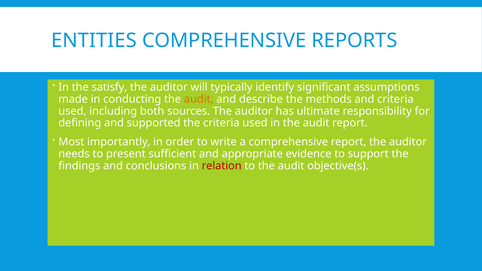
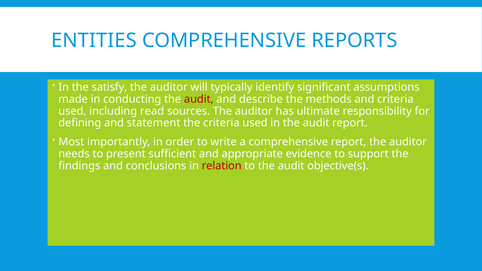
audit at (199, 99) colour: orange -> red
both: both -> read
supported: supported -> statement
